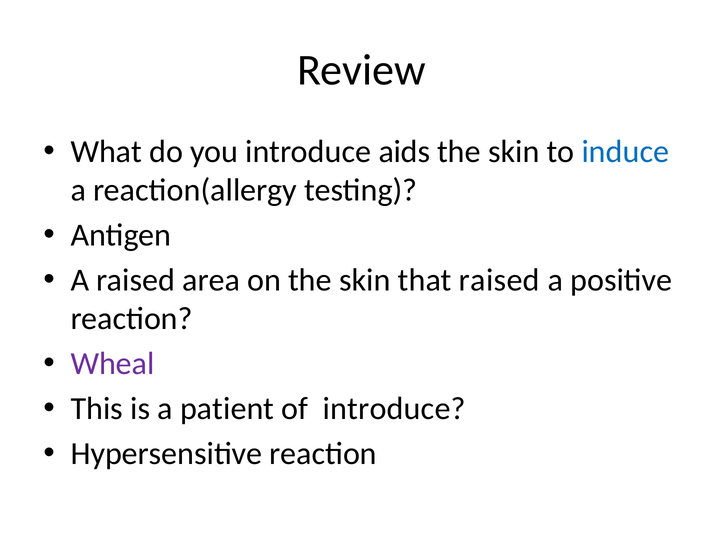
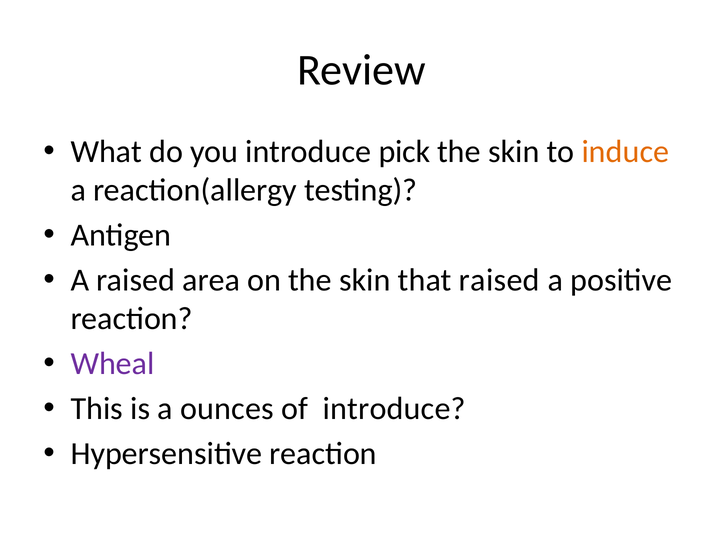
aids: aids -> pick
induce colour: blue -> orange
patient: patient -> ounces
